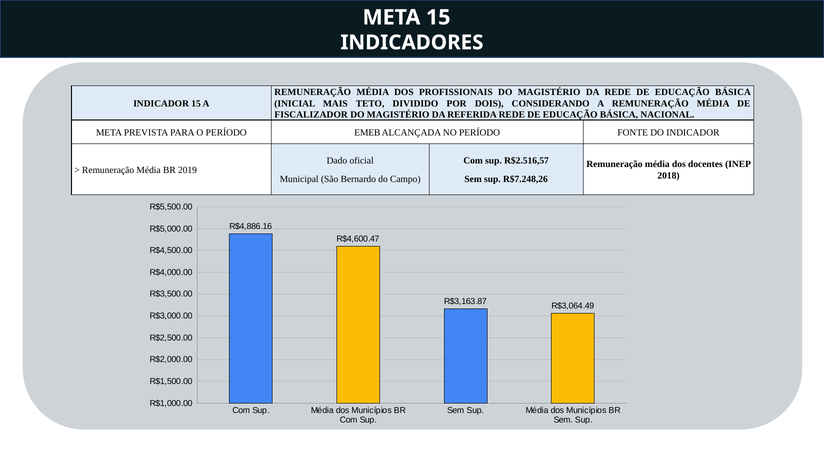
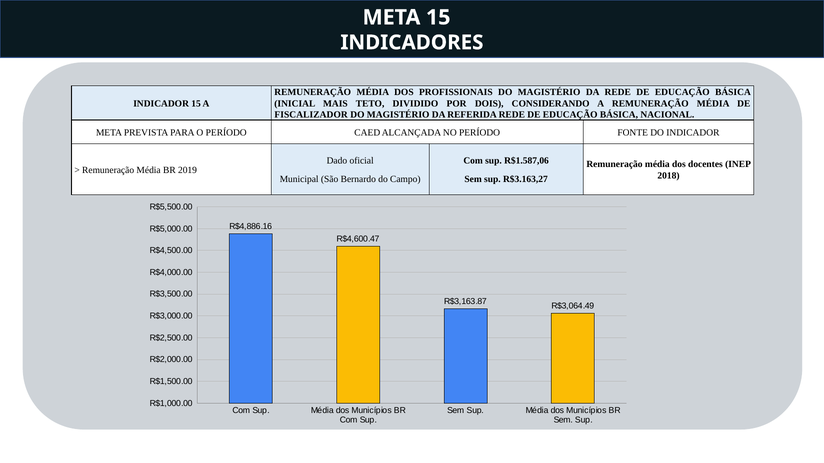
EMEB: EMEB -> CAED
R$2.516,57: R$2.516,57 -> R$1.587,06
R$7.248,26: R$7.248,26 -> R$3.163,27
